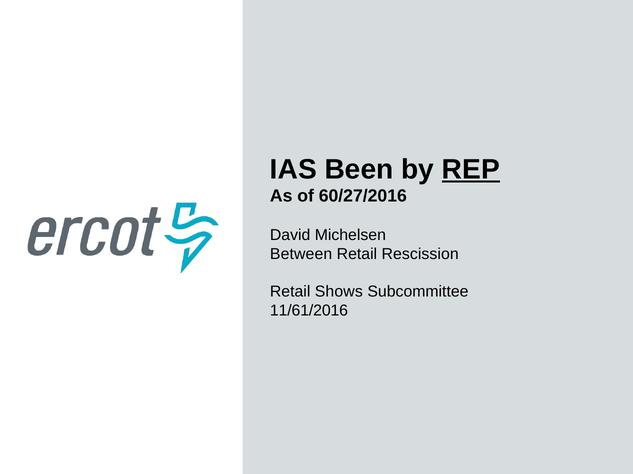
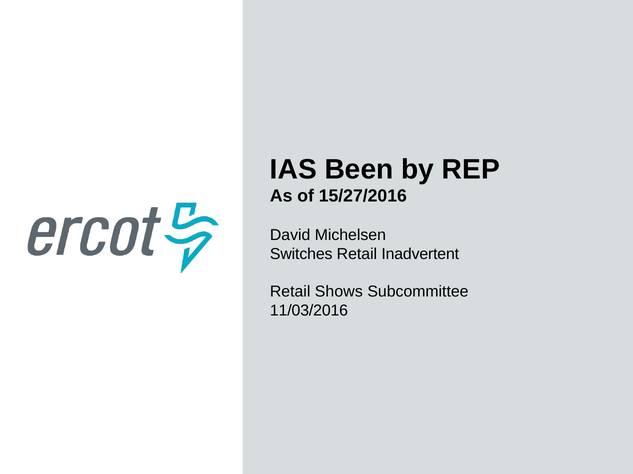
REP underline: present -> none
60/27/2016: 60/27/2016 -> 15/27/2016
Between: Between -> Switches
Rescission: Rescission -> Inadvertent
11/61/2016: 11/61/2016 -> 11/03/2016
